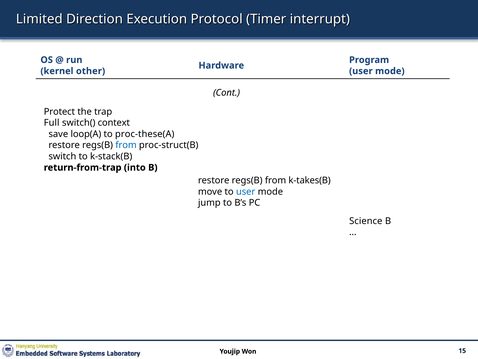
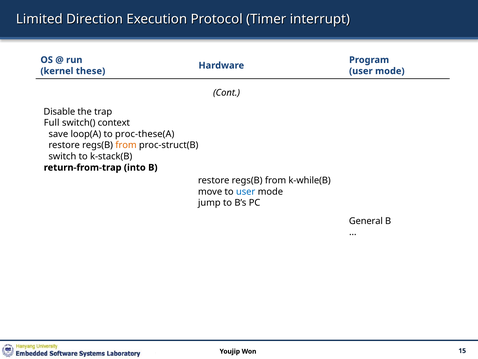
other: other -> these
Protect: Protect -> Disable
from at (126, 145) colour: blue -> orange
k-takes(B: k-takes(B -> k-while(B
Science: Science -> General
